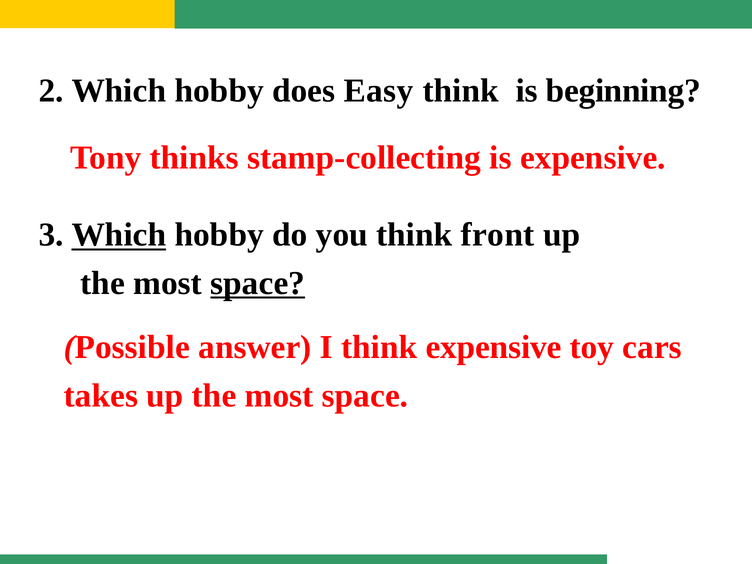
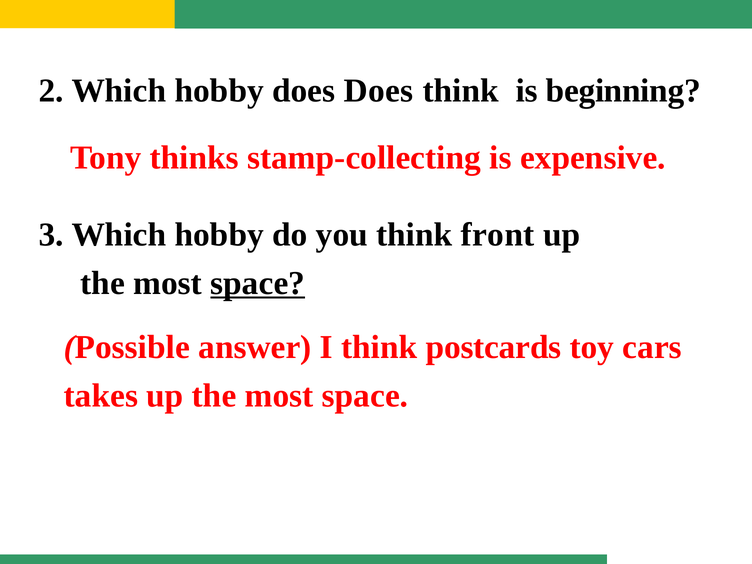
does Easy: Easy -> Does
Which at (119, 235) underline: present -> none
think expensive: expensive -> postcards
